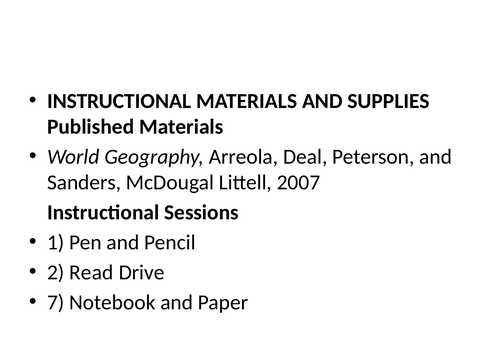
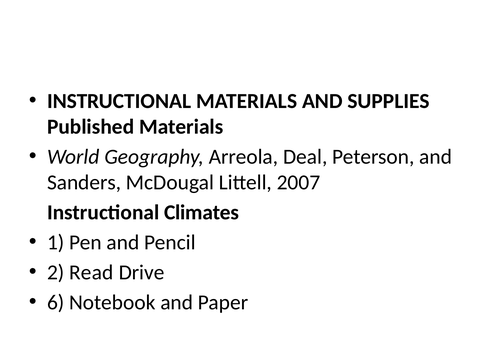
Sessions: Sessions -> Climates
7: 7 -> 6
